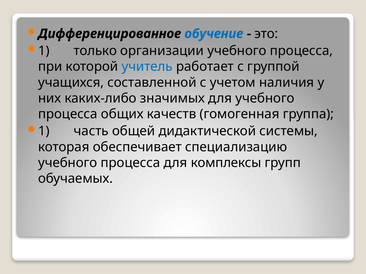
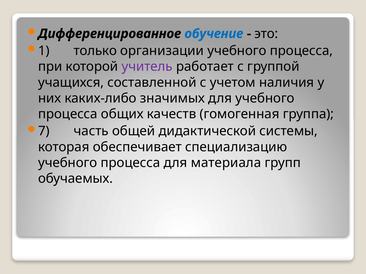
учитель colour: blue -> purple
1 at (44, 131): 1 -> 7
комплексы: комплексы -> материала
